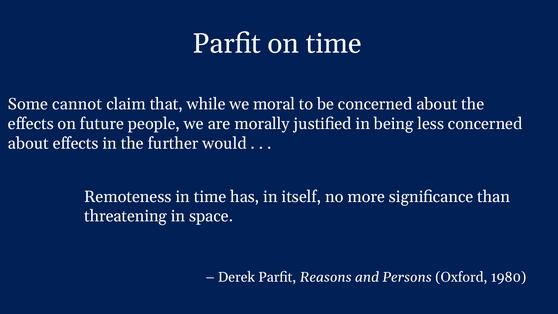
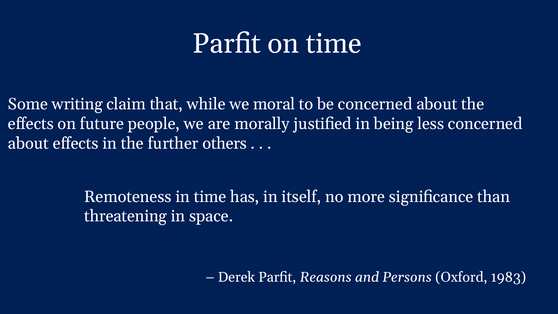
cannot: cannot -> writing
would: would -> others
1980: 1980 -> 1983
